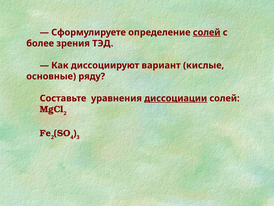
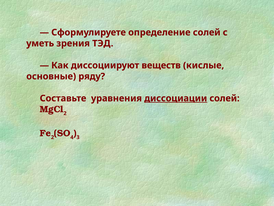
солей at (207, 32) underline: present -> none
более: более -> уметь
вариант: вариант -> веществ
